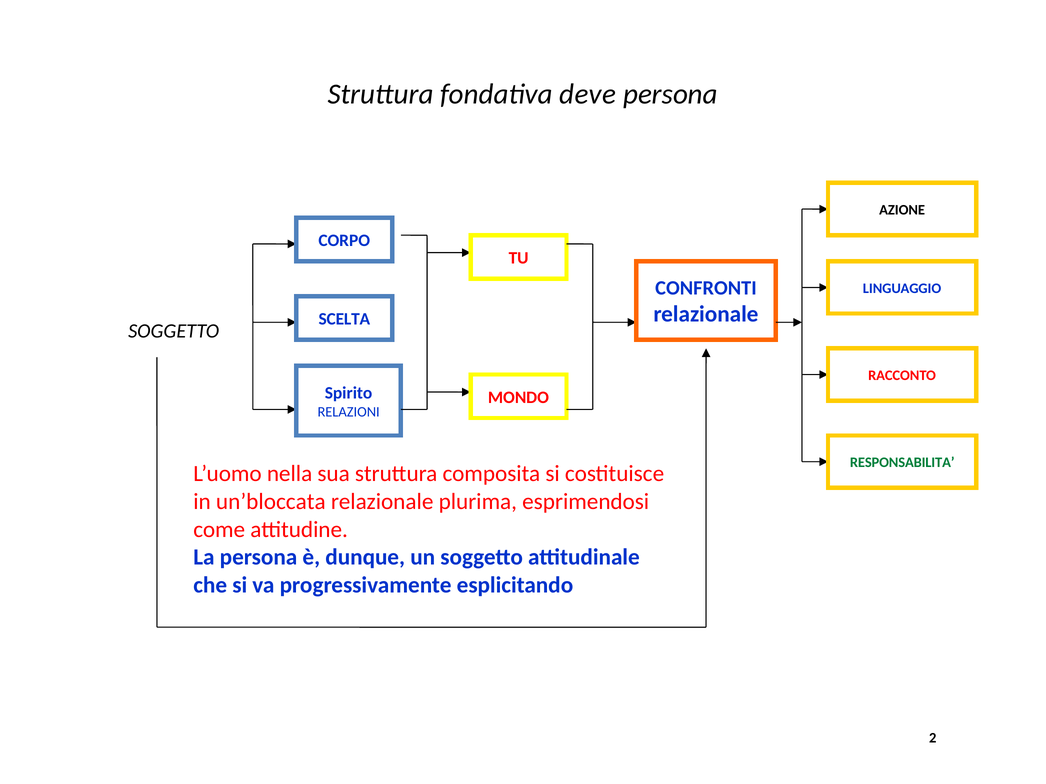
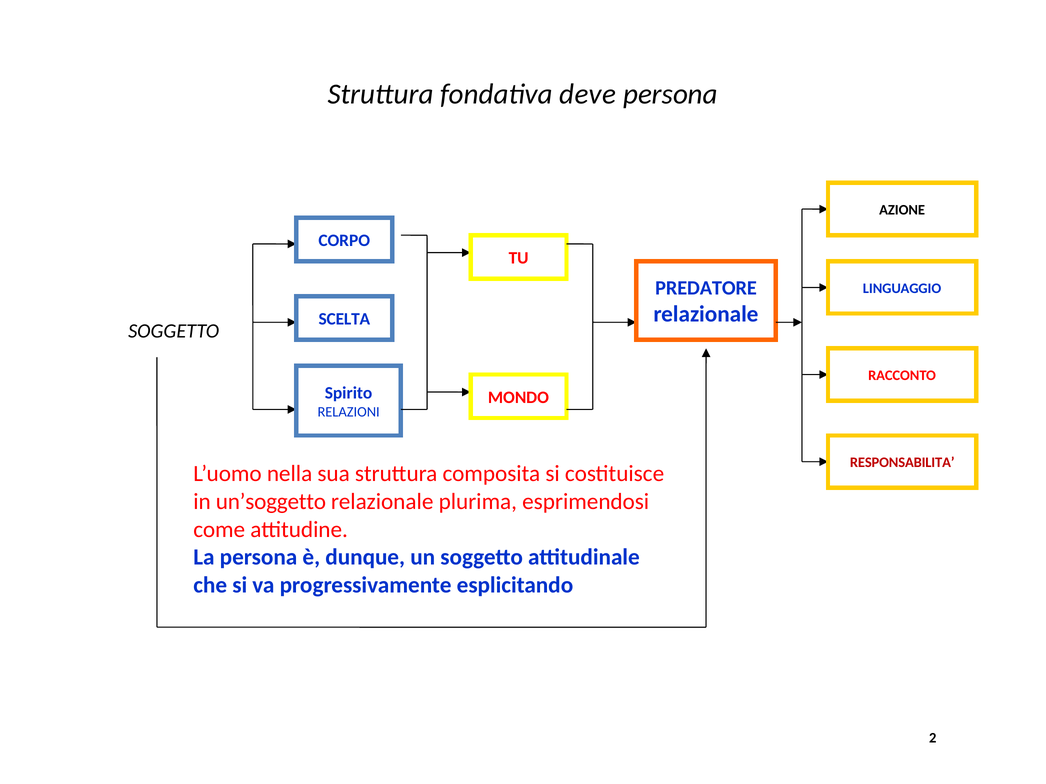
CONFRONTI: CONFRONTI -> PREDATORE
RESPONSABILITA colour: green -> red
un’bloccata: un’bloccata -> un’soggetto
